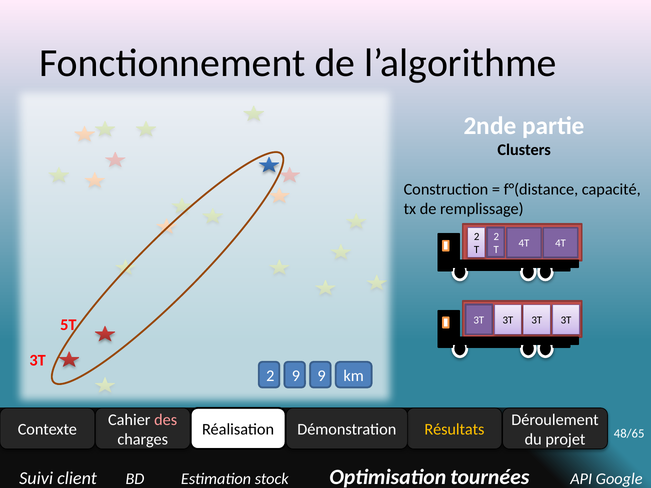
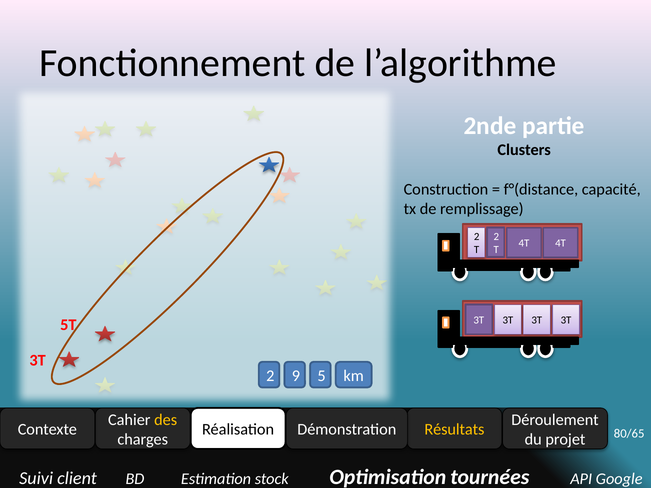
2 9: 9 -> 5
des colour: pink -> yellow
48/65: 48/65 -> 80/65
